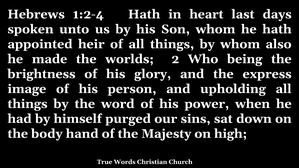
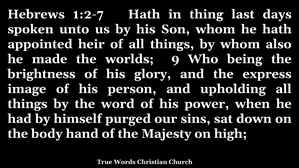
1:2-4: 1:2-4 -> 1:2-7
heart: heart -> thing
2: 2 -> 9
